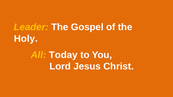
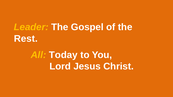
Holy: Holy -> Rest
